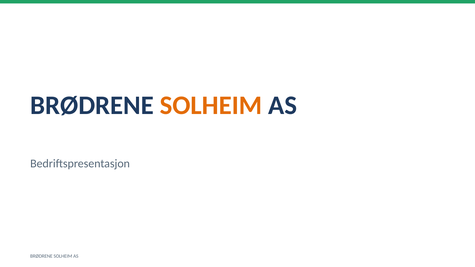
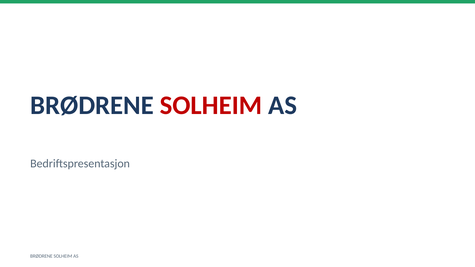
SOLHEIM at (211, 105) colour: orange -> red
